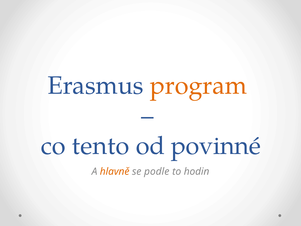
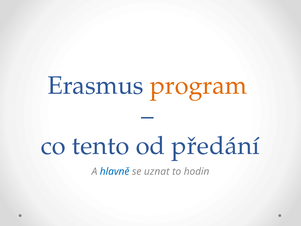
povinné: povinné -> předání
hlavně colour: orange -> blue
podle: podle -> uznat
